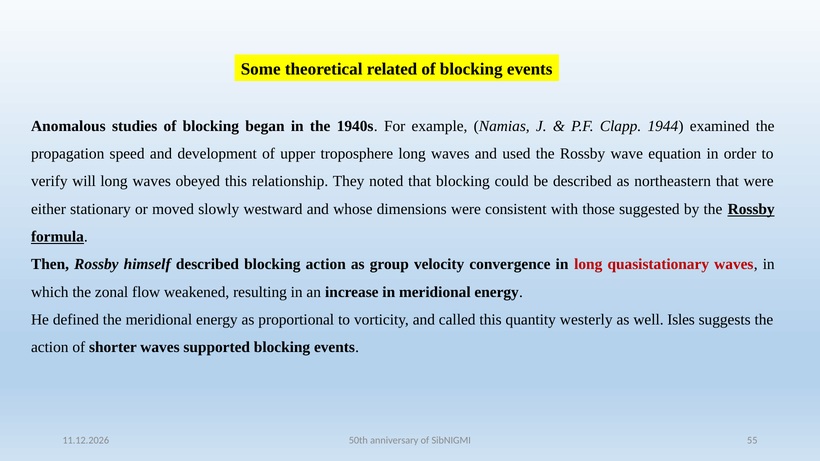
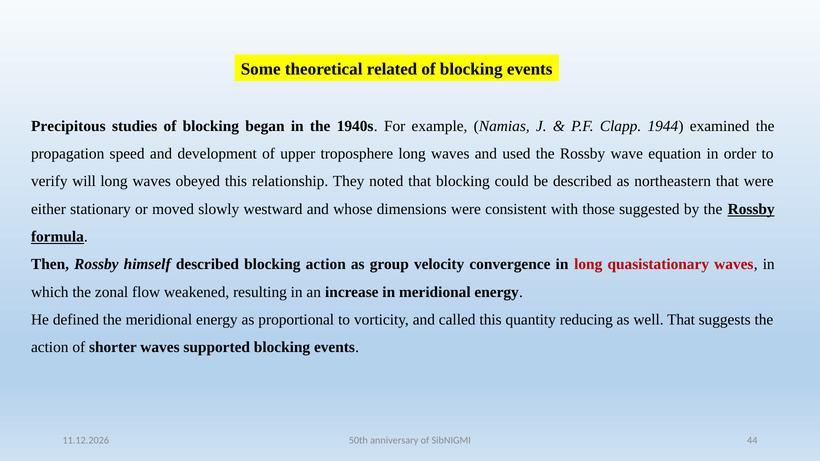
Anomalous: Anomalous -> Precipitous
westerly: westerly -> reducing
well Isles: Isles -> That
55: 55 -> 44
